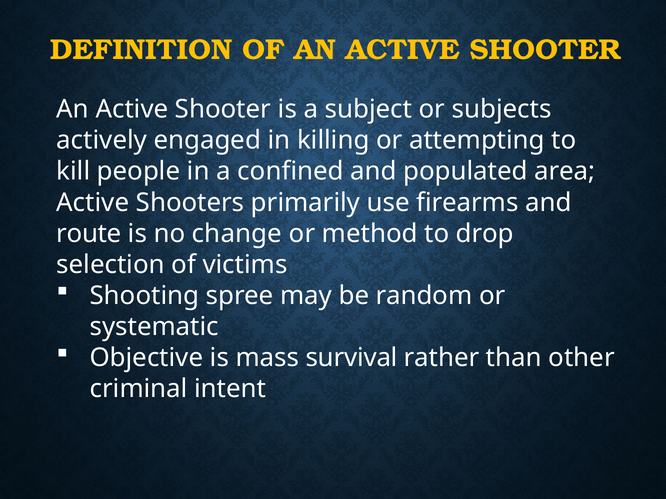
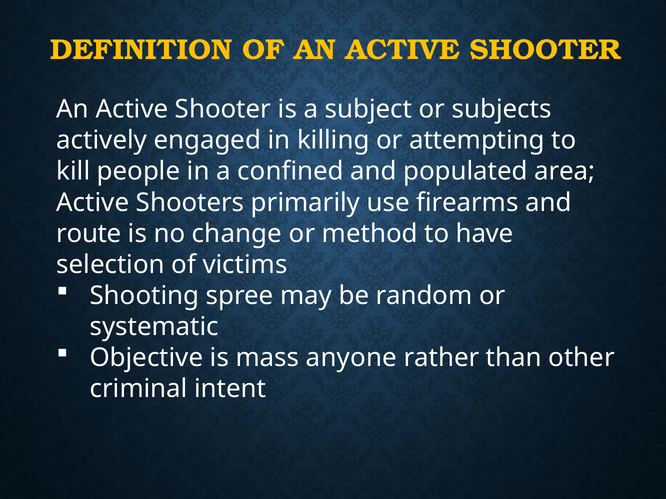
drop: drop -> have
survival: survival -> anyone
